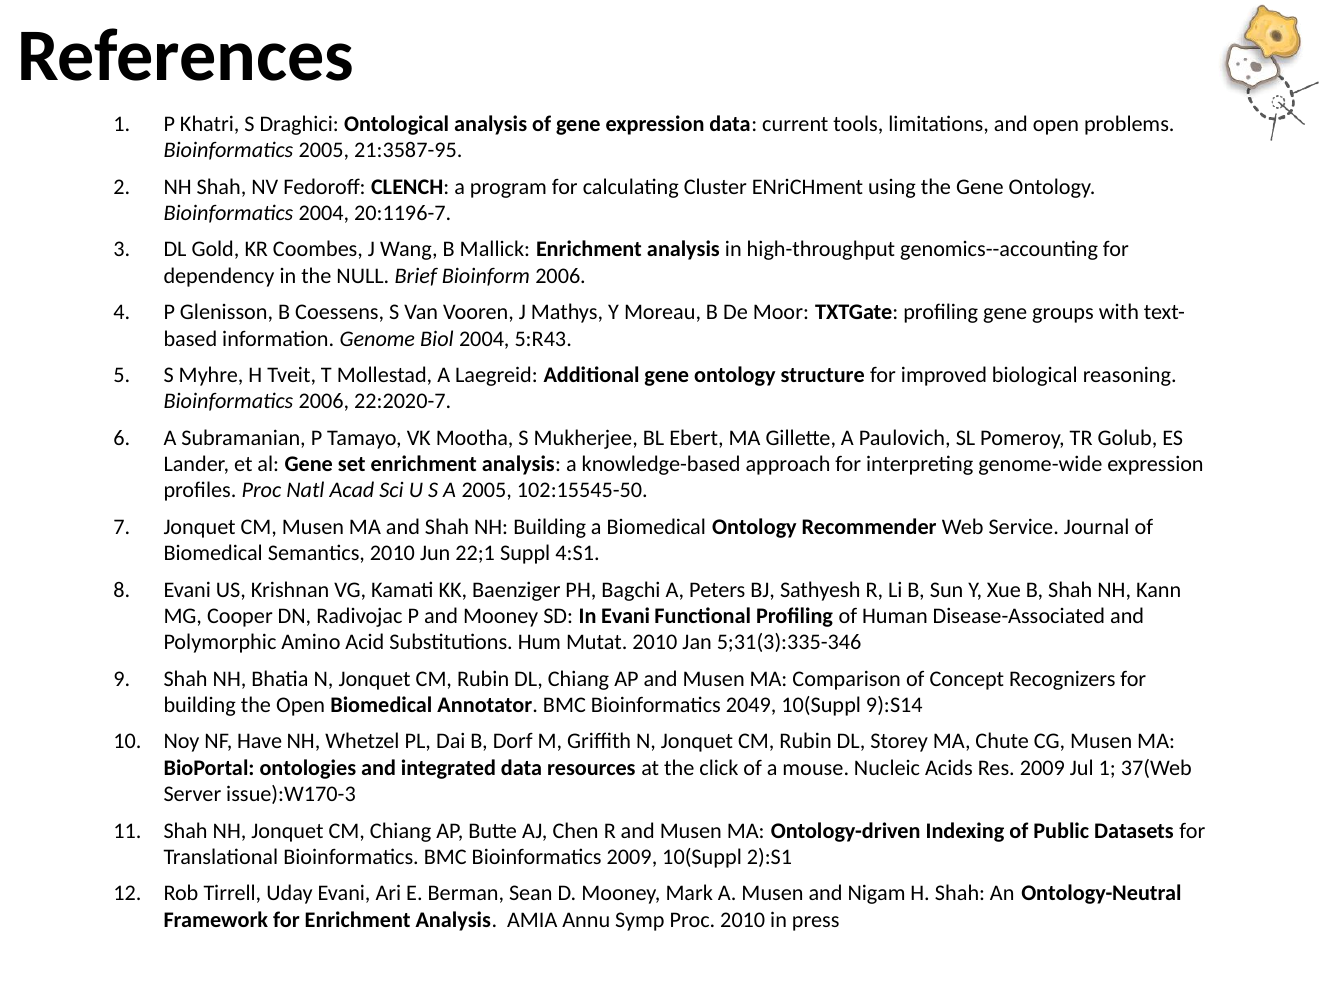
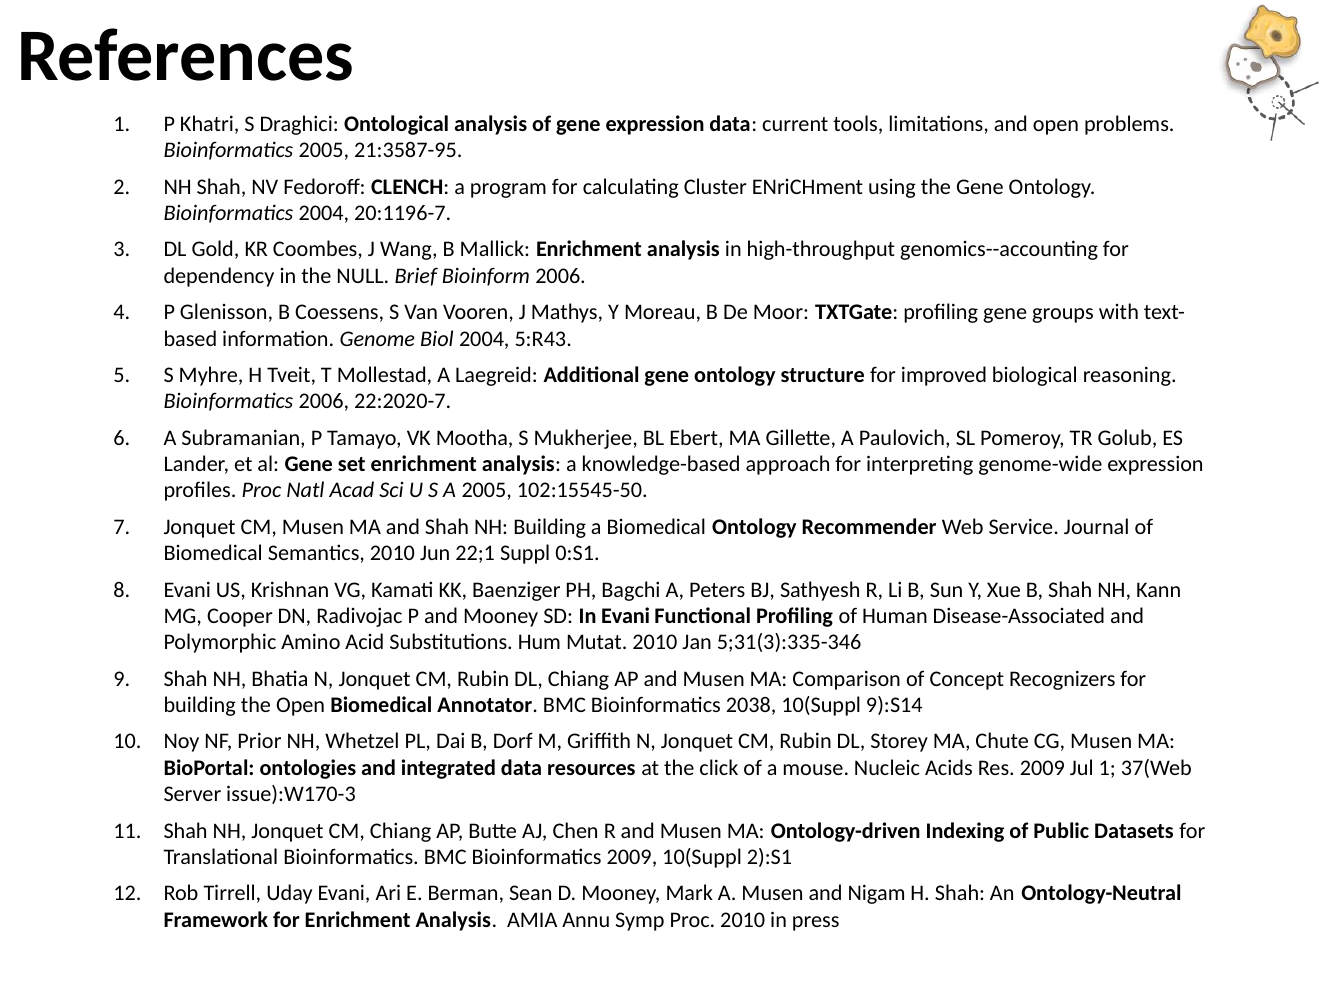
4:S1: 4:S1 -> 0:S1
2049: 2049 -> 2038
Have: Have -> Prior
